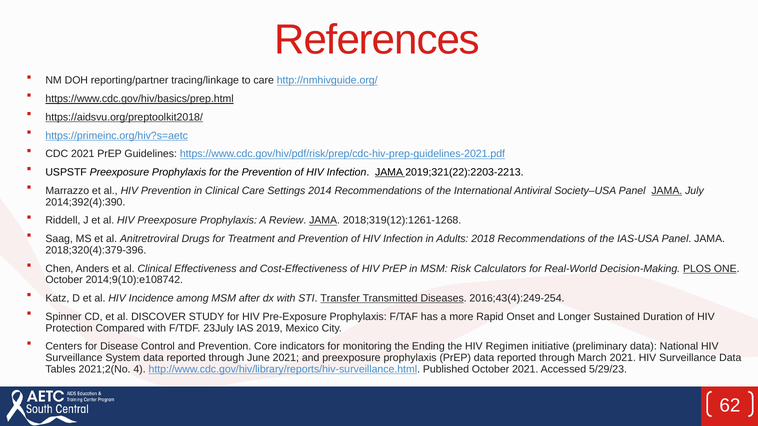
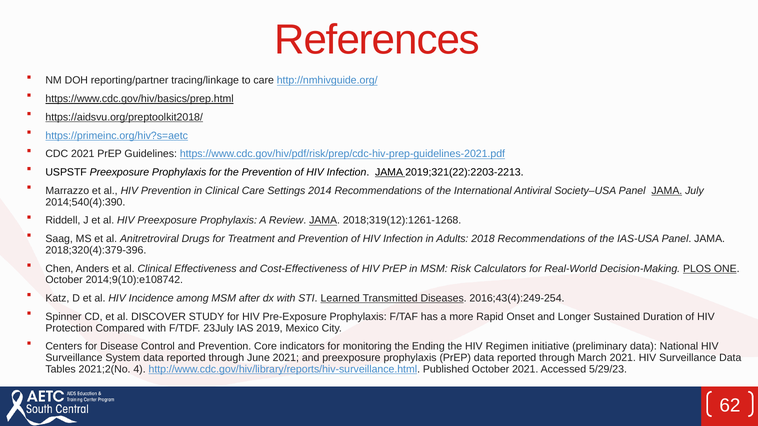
2014;392(4):390: 2014;392(4):390 -> 2014;540(4):390
Transfer: Transfer -> Learned
